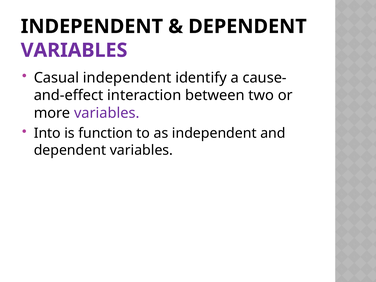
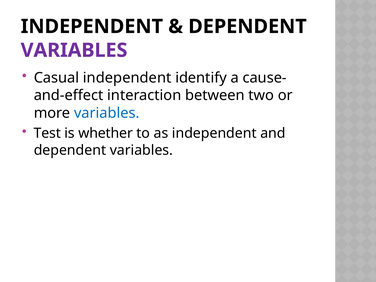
variables at (107, 113) colour: purple -> blue
Into: Into -> Test
function: function -> whether
